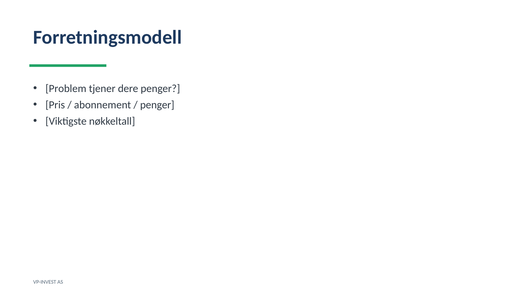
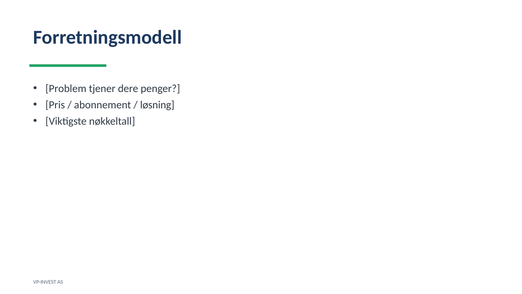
penger at (157, 105): penger -> løsning
